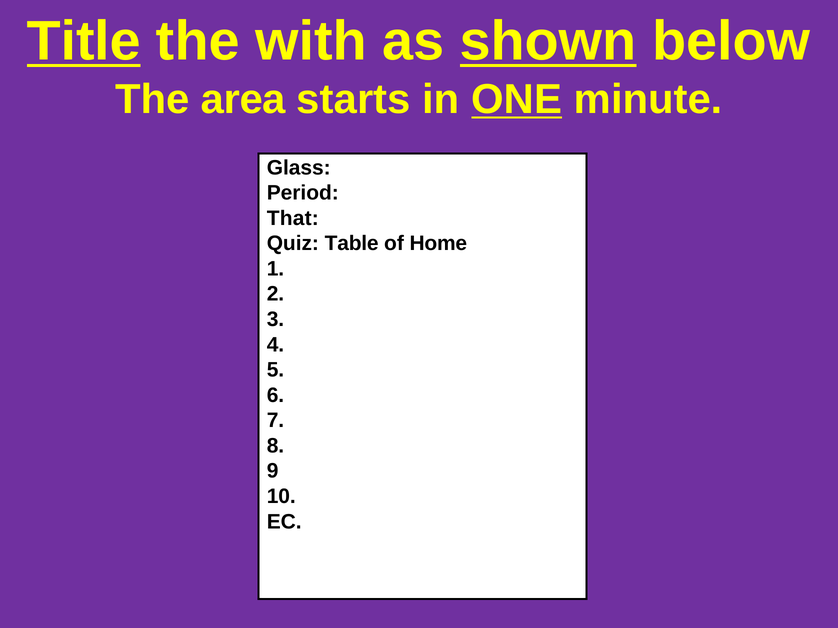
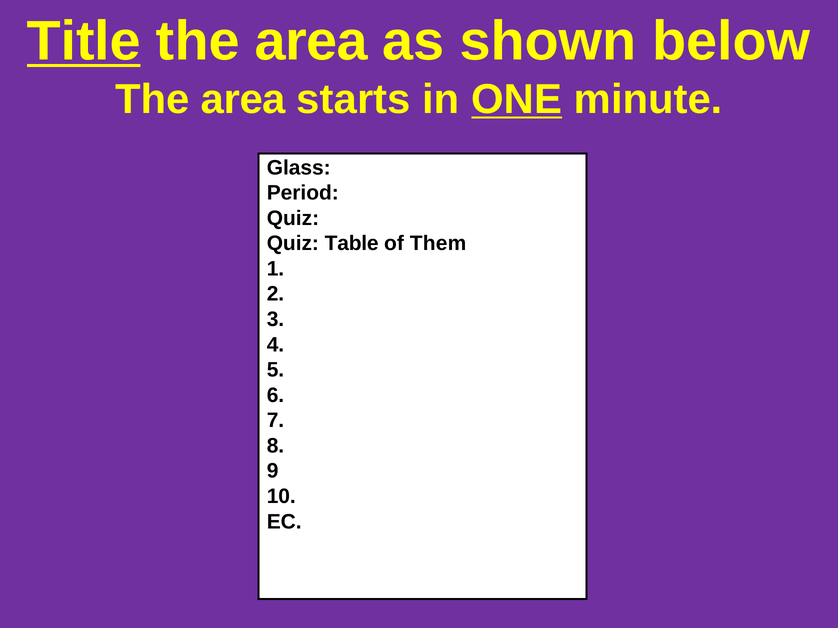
with at (311, 42): with -> area
shown underline: present -> none
That at (293, 218): That -> Quiz
Home: Home -> Them
